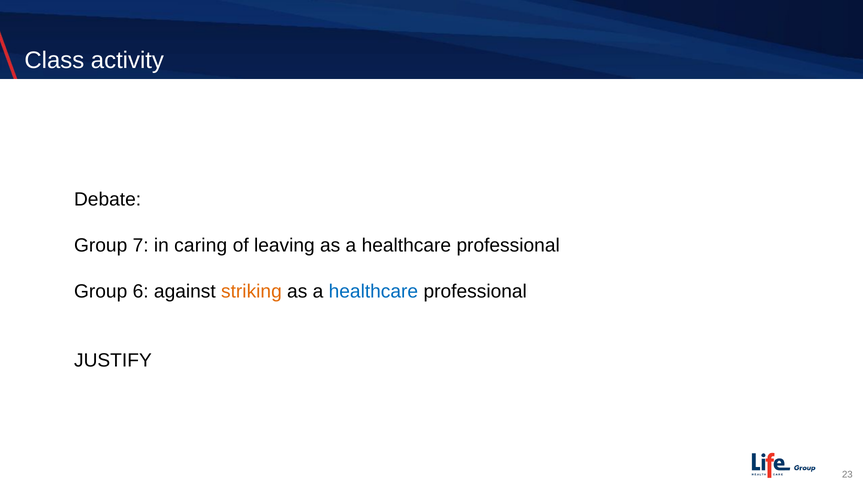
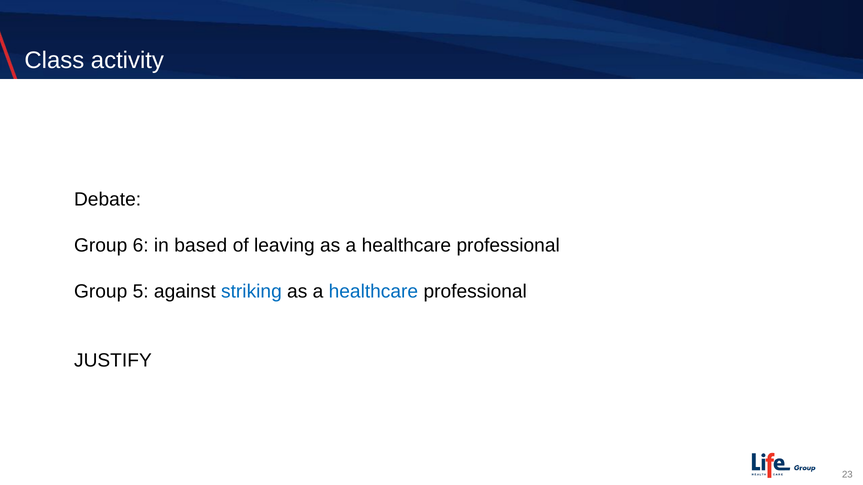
7: 7 -> 6
caring: caring -> based
6: 6 -> 5
striking colour: orange -> blue
